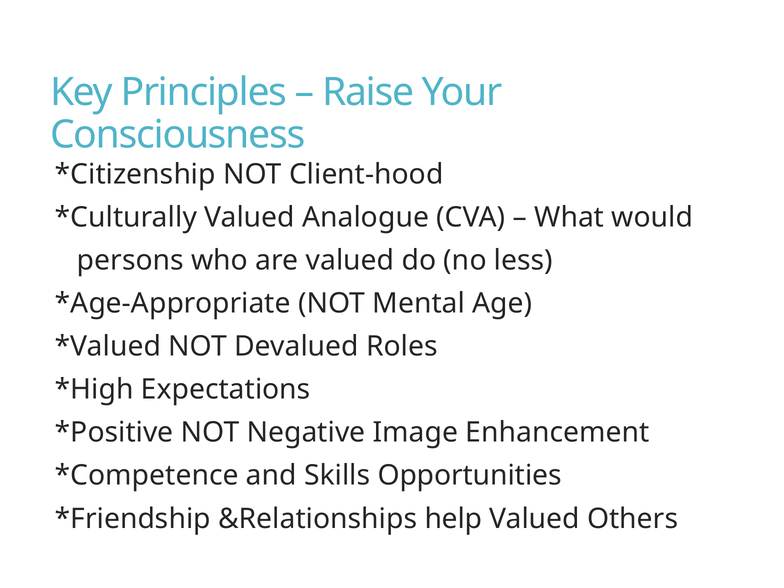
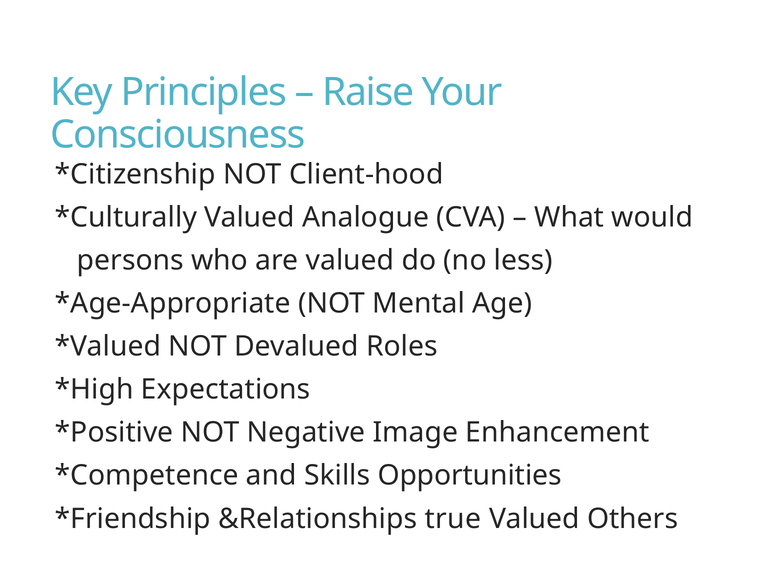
help: help -> true
